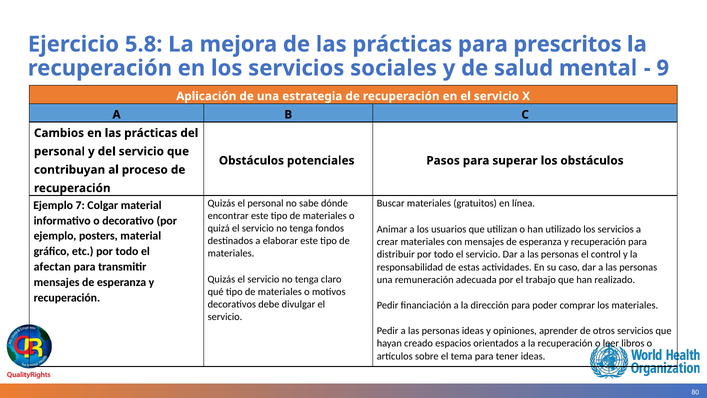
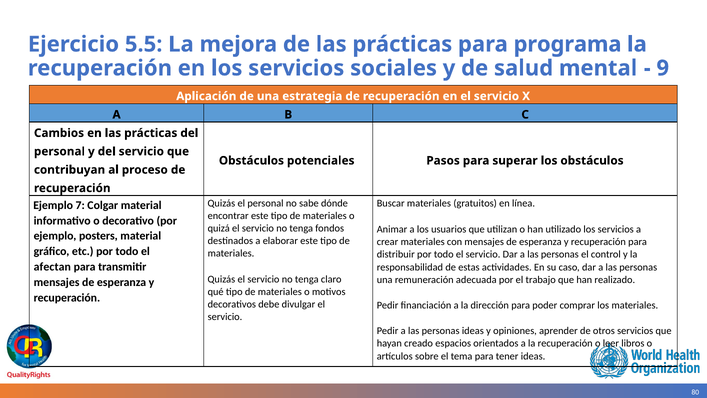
5.8: 5.8 -> 5.5
prescritos: prescritos -> programa
